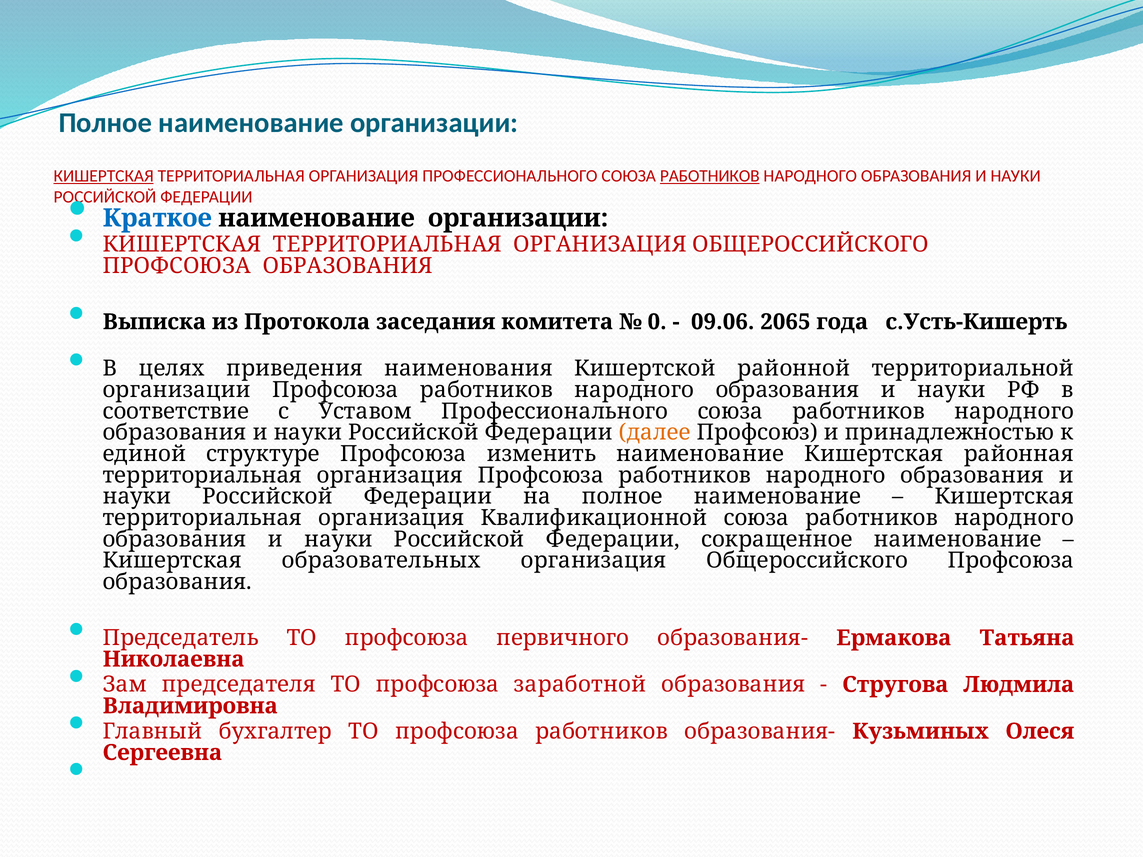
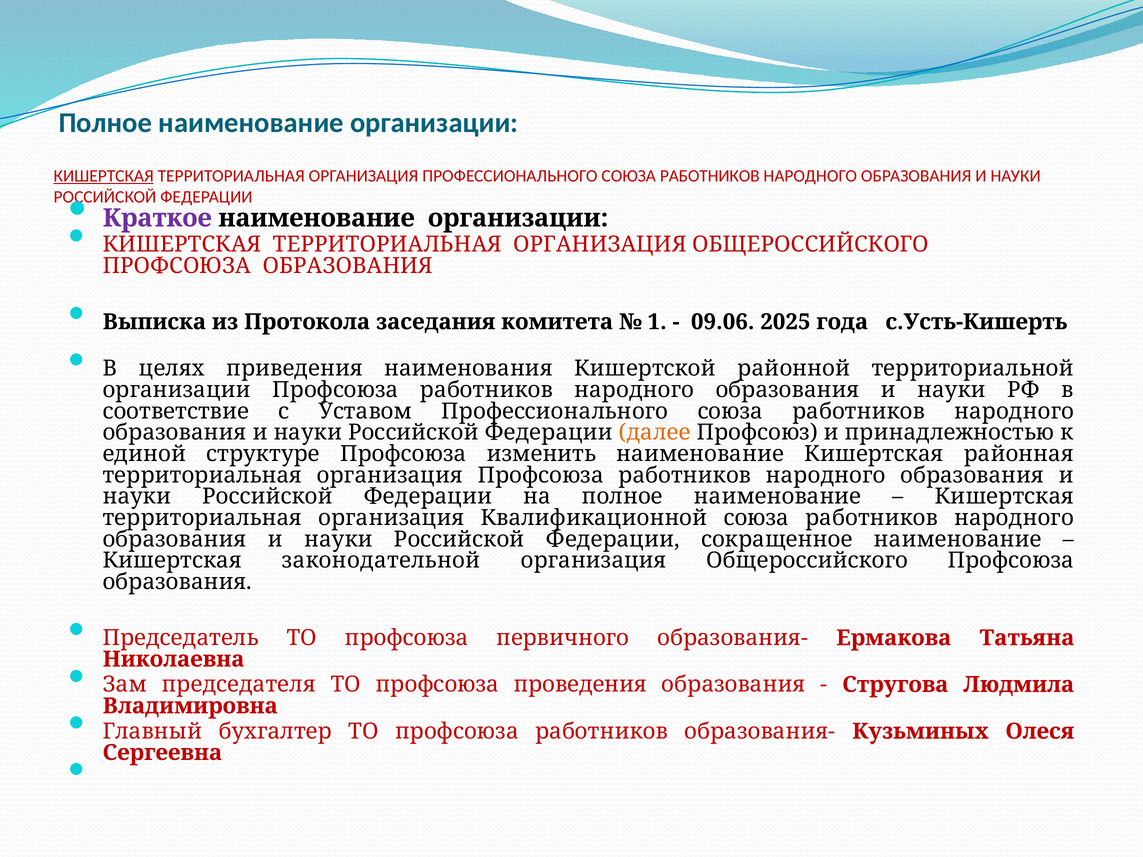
РАБОТНИКОВ at (710, 176) underline: present -> none
Краткое colour: blue -> purple
0: 0 -> 1
2065: 2065 -> 2025
образовательных: образовательных -> законодательной
заработной: заработной -> проведения
